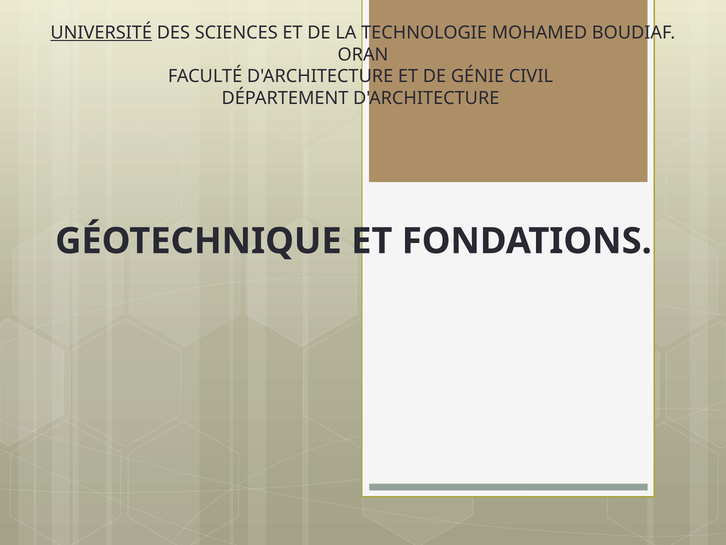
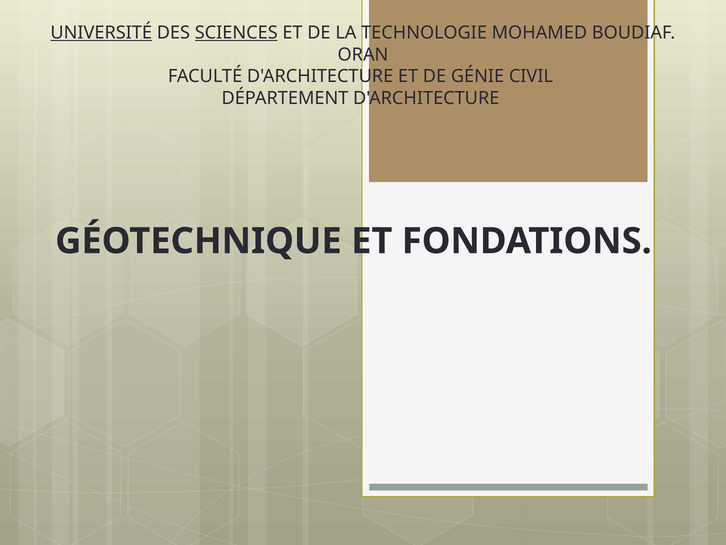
SCIENCES underline: none -> present
